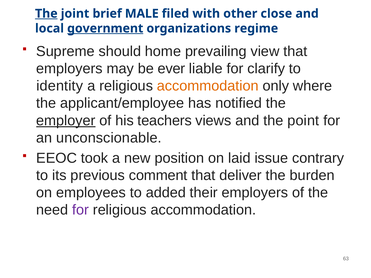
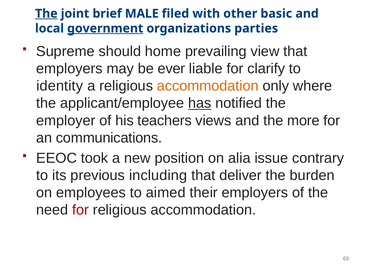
close: close -> basic
regime: regime -> parties
has underline: none -> present
employer underline: present -> none
point: point -> more
unconscionable: unconscionable -> communications
laid: laid -> alia
comment: comment -> including
added: added -> aimed
for at (81, 210) colour: purple -> red
